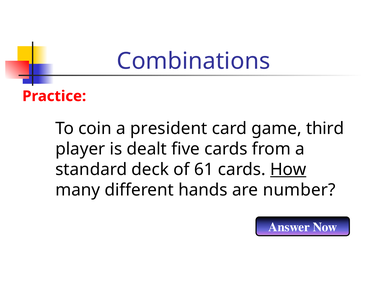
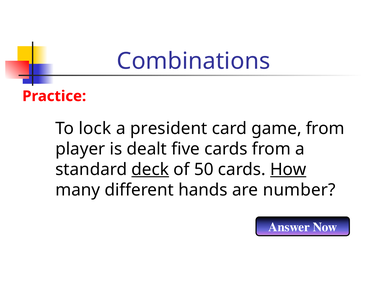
coin: coin -> lock
game third: third -> from
deck underline: none -> present
61: 61 -> 50
